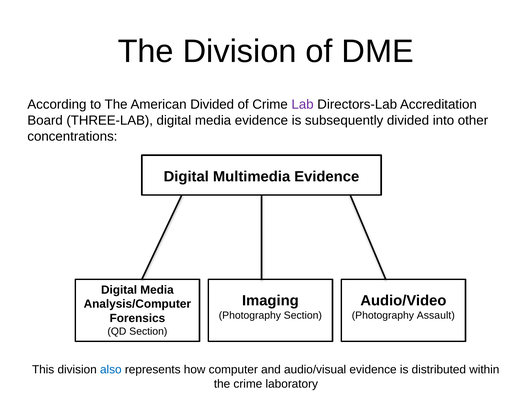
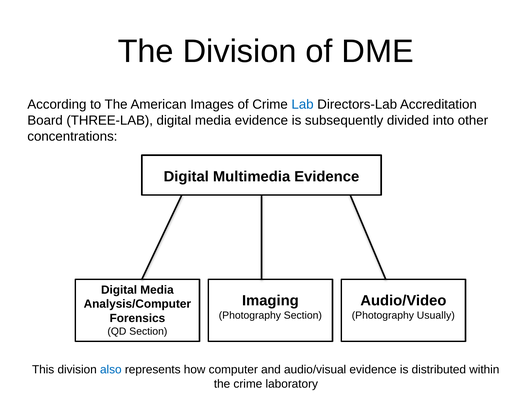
American Divided: Divided -> Images
Lab colour: purple -> blue
Assault: Assault -> Usually
